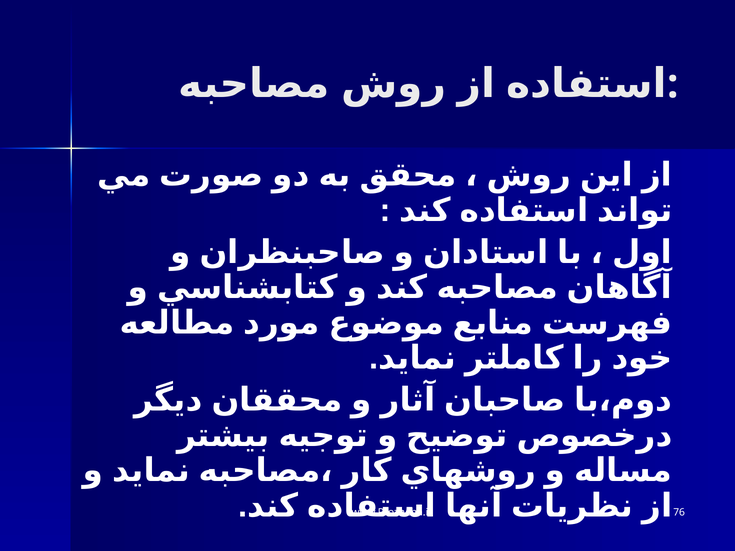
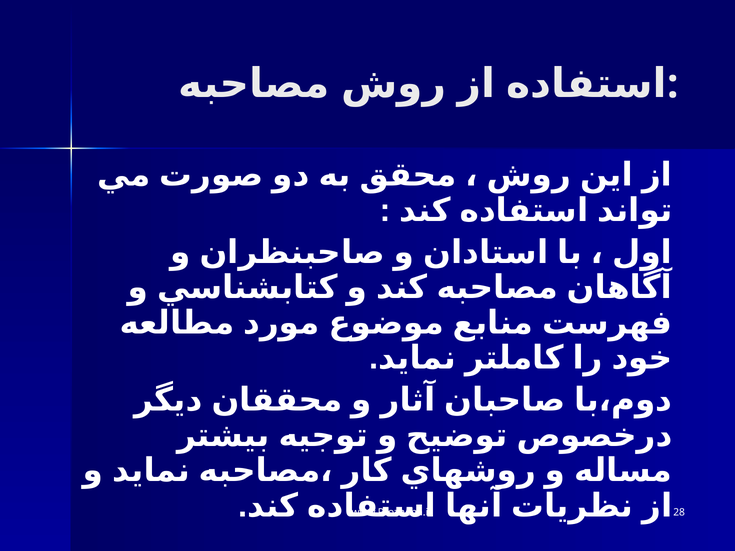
76: 76 -> 28
